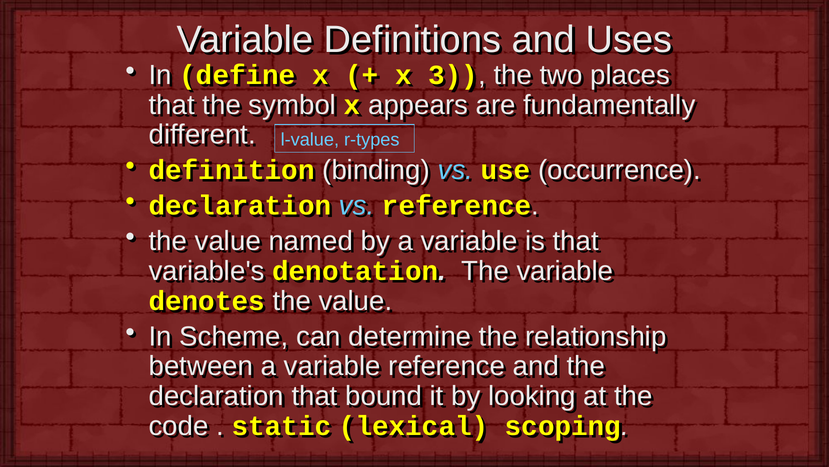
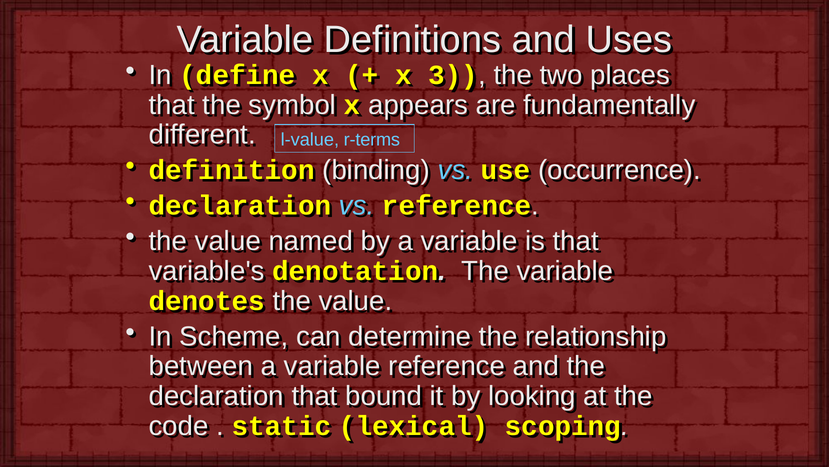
r-types: r-types -> r-terms
